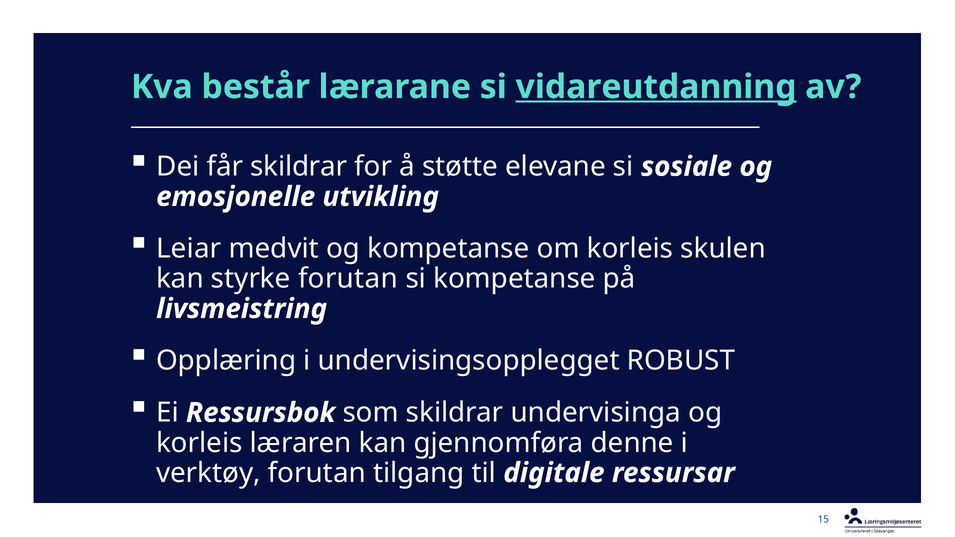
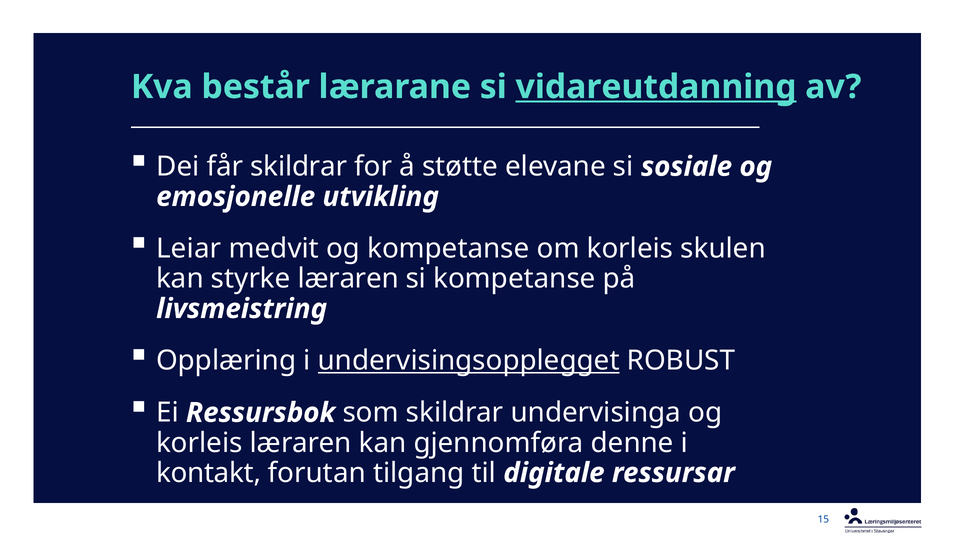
styrke forutan: forutan -> læraren
undervisingsopplegget underline: none -> present
verktøy: verktøy -> kontakt
